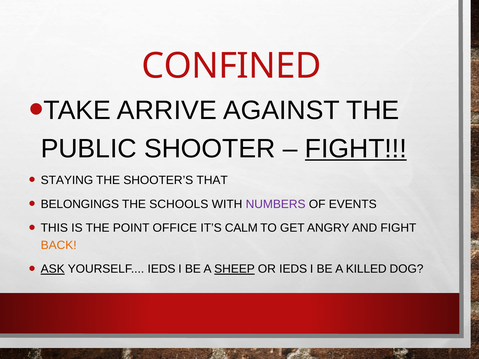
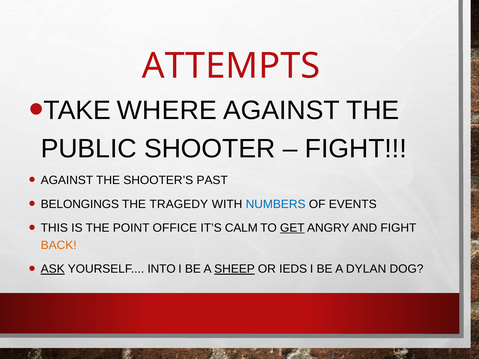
CONFINED: CONFINED -> ATTEMPTS
ARRIVE: ARRIVE -> WHERE
FIGHT at (356, 149) underline: present -> none
STAYING at (67, 180): STAYING -> AGAINST
THAT: THAT -> PAST
SCHOOLS: SCHOOLS -> TRAGEDY
NUMBERS colour: purple -> blue
GET underline: none -> present
YOURSELF IEDS: IEDS -> INTO
KILLED: KILLED -> DYLAN
